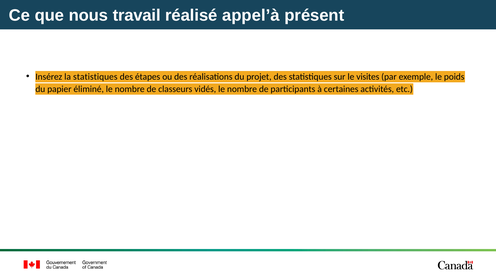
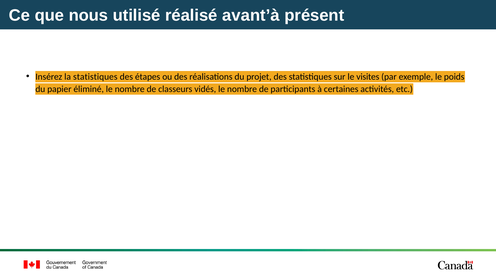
travail: travail -> utilisé
appel’à: appel’à -> avant’à
